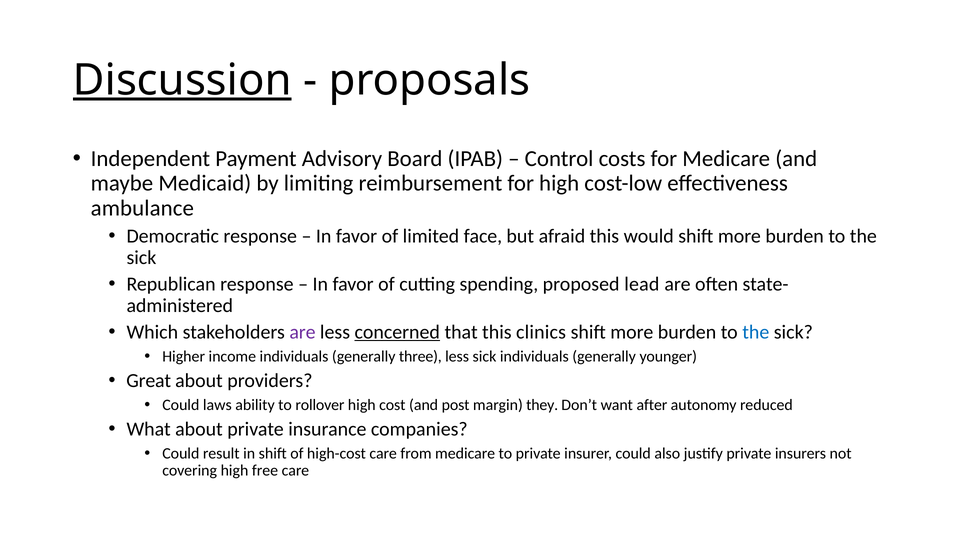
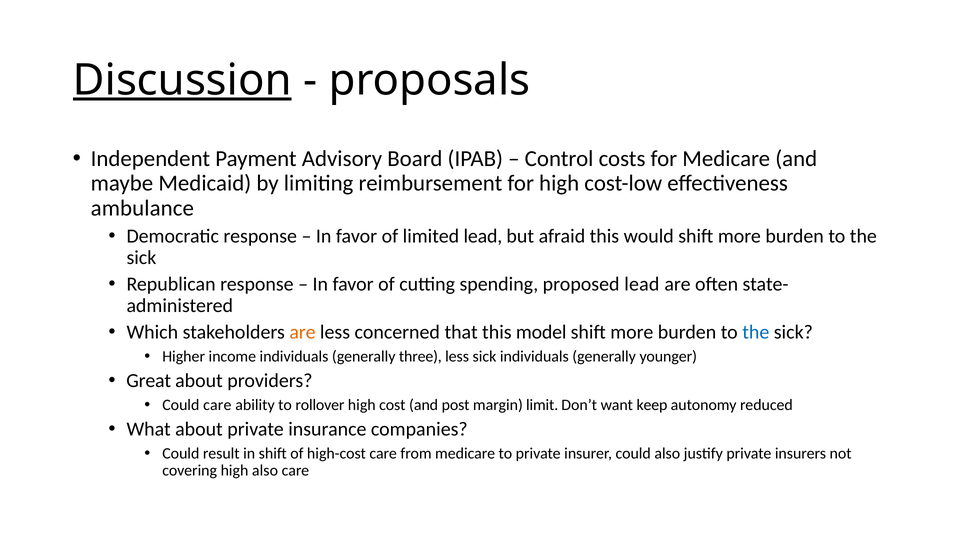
limited face: face -> lead
are at (302, 332) colour: purple -> orange
concerned underline: present -> none
clinics: clinics -> model
Could laws: laws -> care
they: they -> limit
after: after -> keep
high free: free -> also
